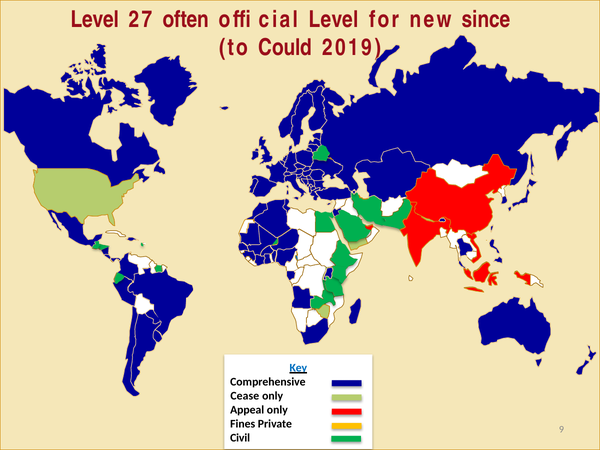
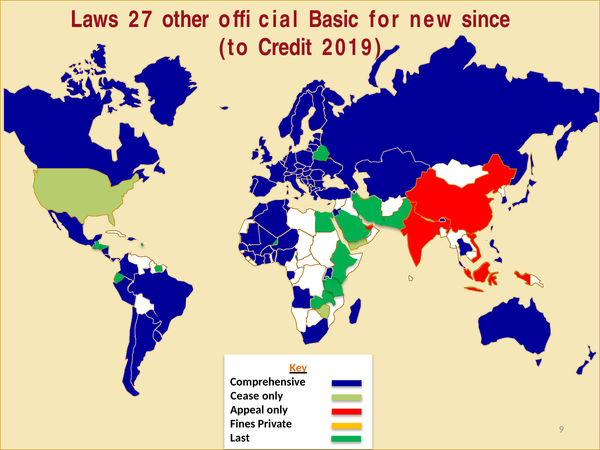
Level at (95, 20): Level -> Laws
often: often -> other
Level at (334, 20): Level -> Basic
Could: Could -> Credit
Key colour: blue -> orange
Civil: Civil -> Last
